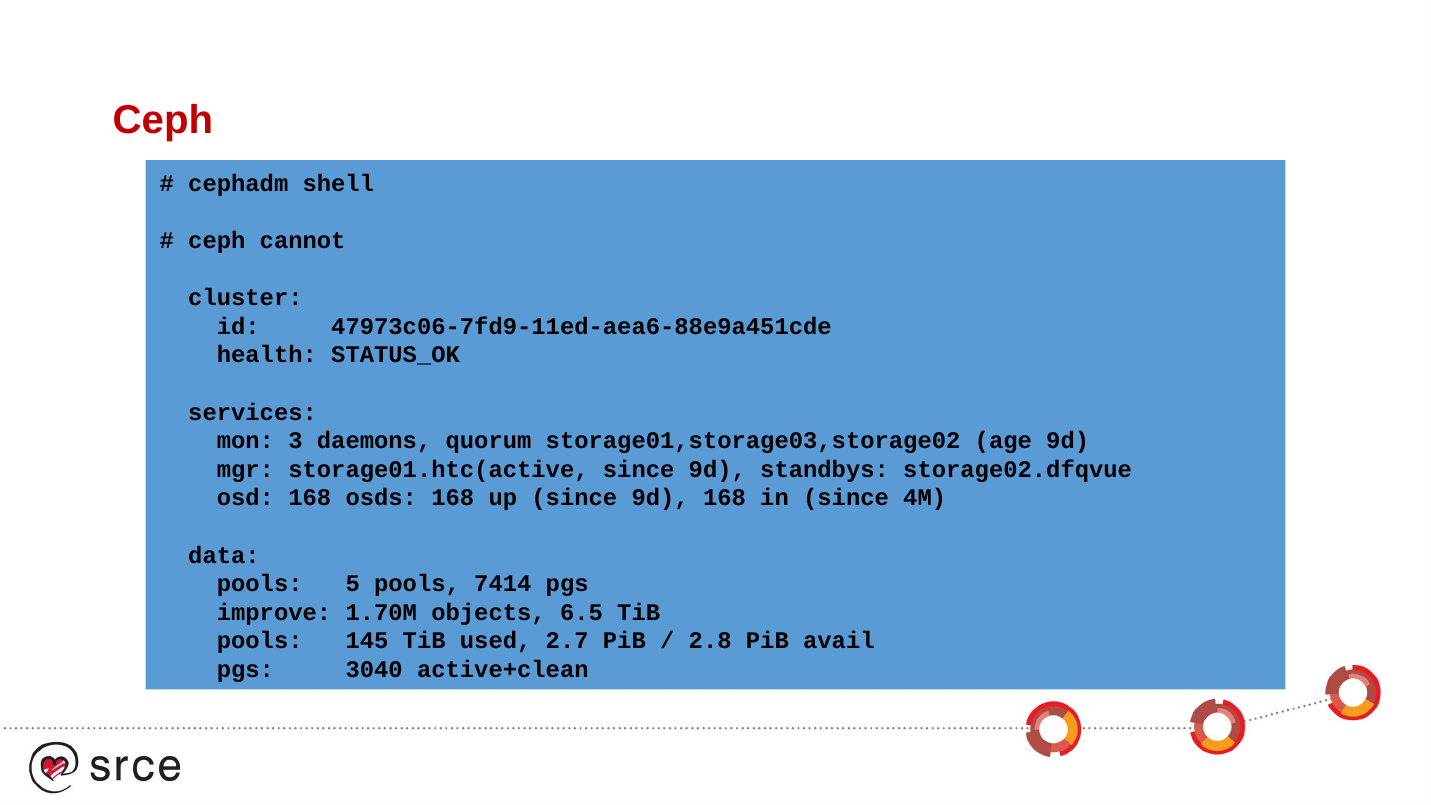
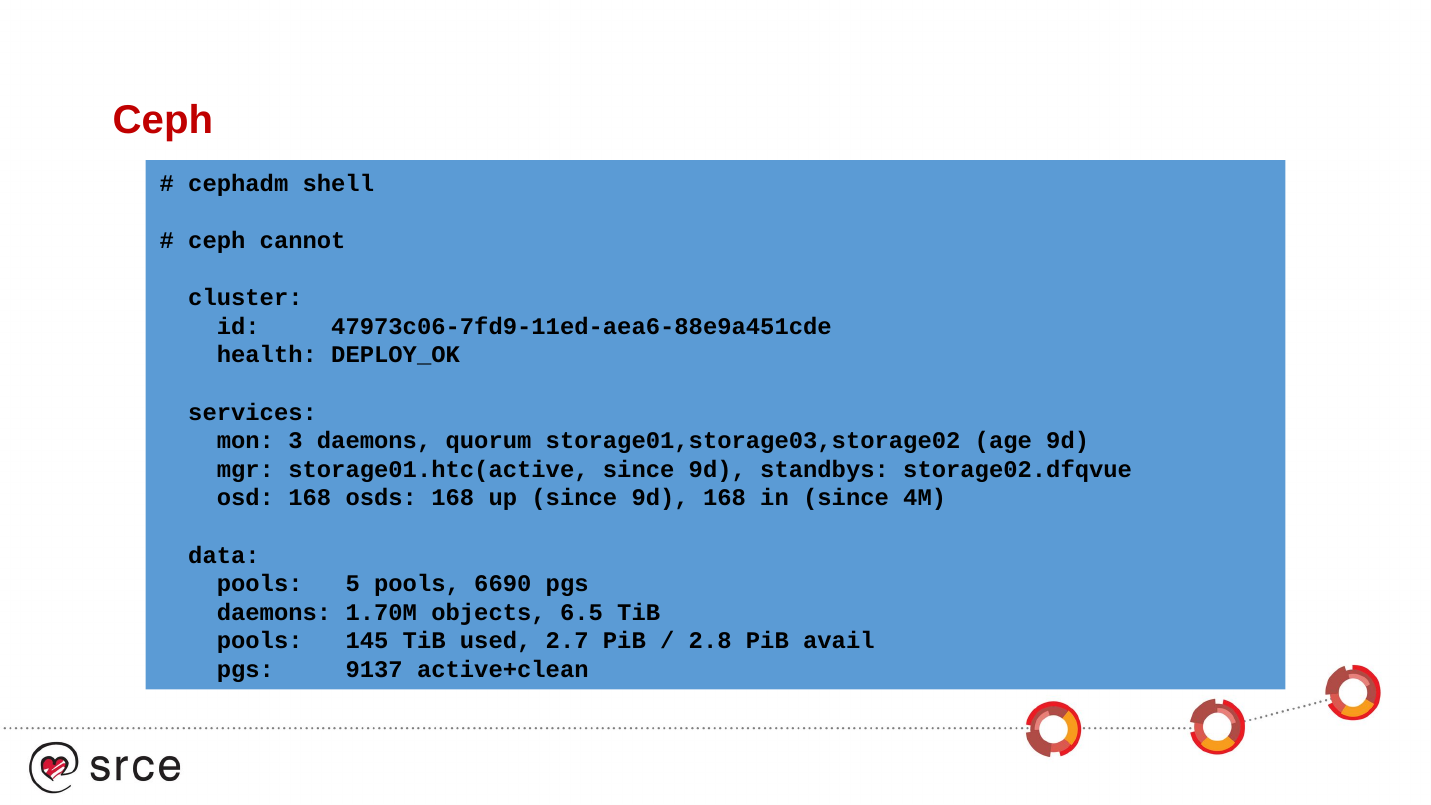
STATUS_OK: STATUS_OK -> DEPLOY_OK
7414: 7414 -> 6690
improve at (274, 612): improve -> daemons
3040: 3040 -> 9137
